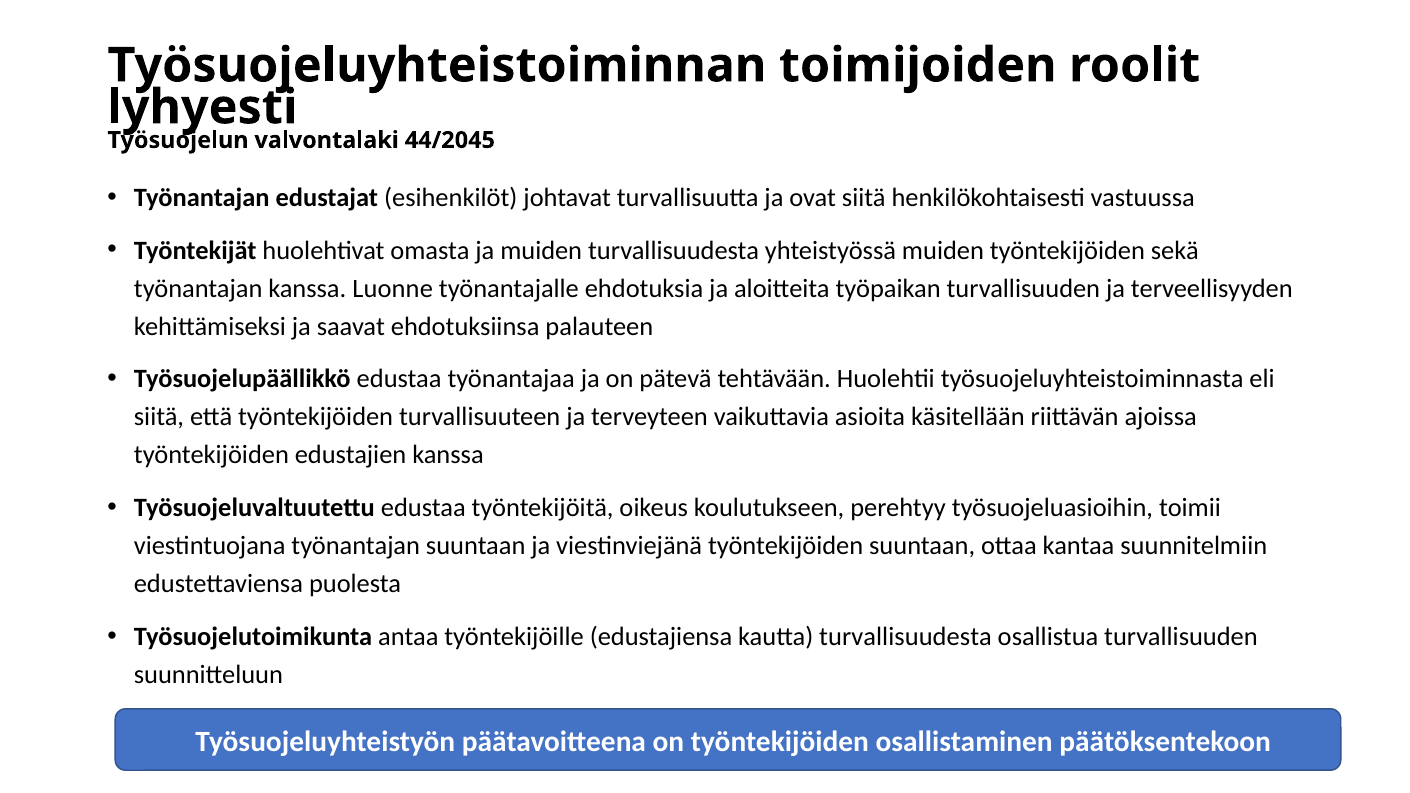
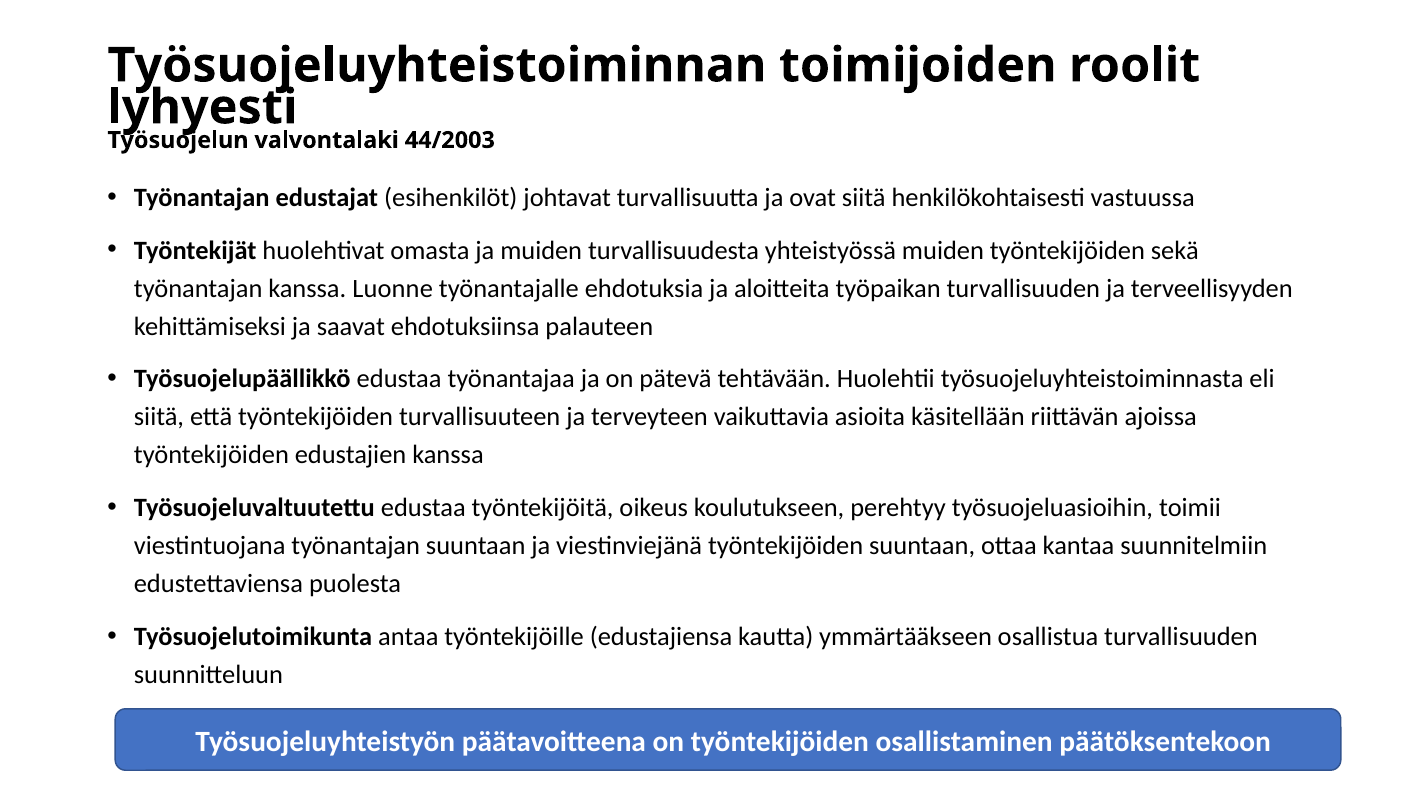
44/2045: 44/2045 -> 44/2003
kautta turvallisuudesta: turvallisuudesta -> ymmärtääkseen
